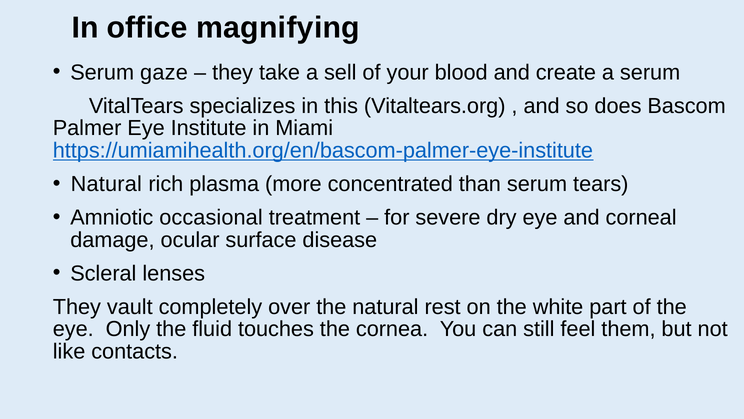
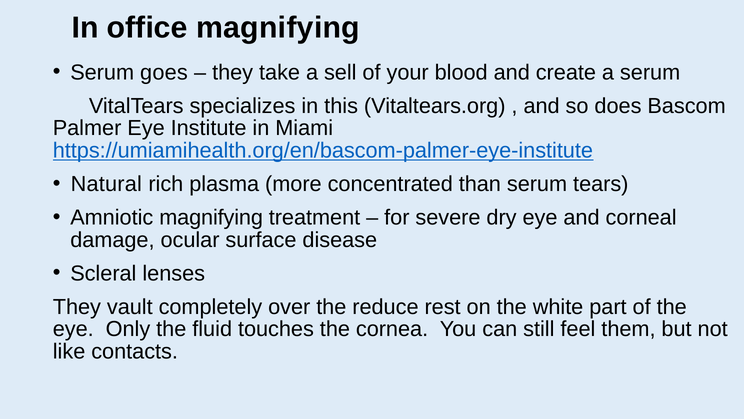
gaze: gaze -> goes
Amniotic occasional: occasional -> magnifying
the natural: natural -> reduce
